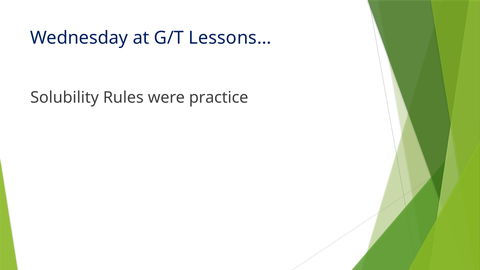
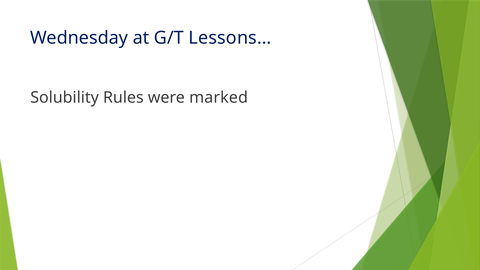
practice: practice -> marked
